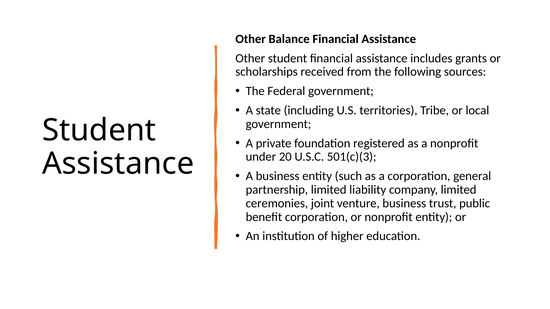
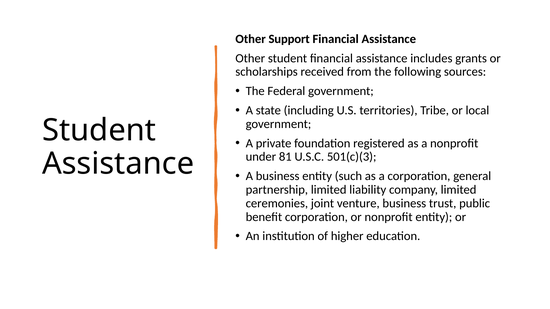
Balance: Balance -> Support
20: 20 -> 81
